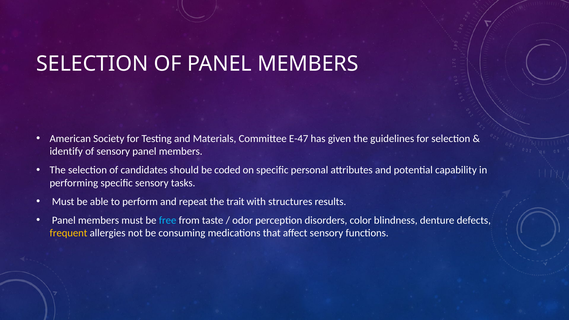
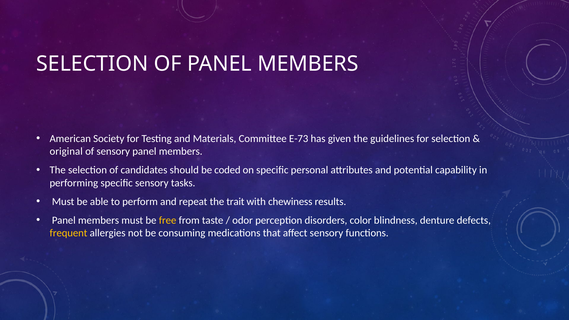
E-47: E-47 -> E-73
identify: identify -> original
structures: structures -> chewiness
free colour: light blue -> yellow
